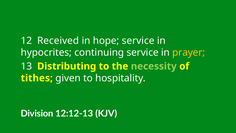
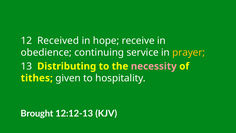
hope service: service -> receive
hypocrites: hypocrites -> obedience
necessity colour: light green -> pink
Division: Division -> Brought
